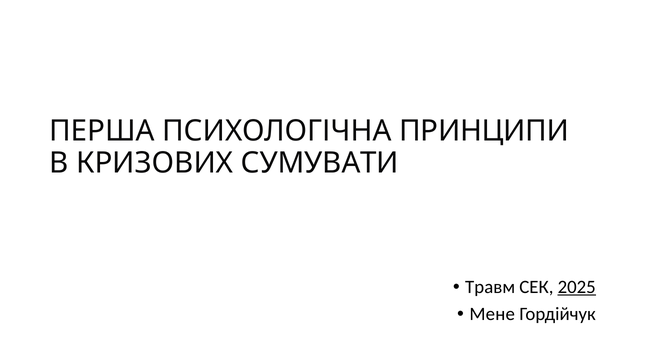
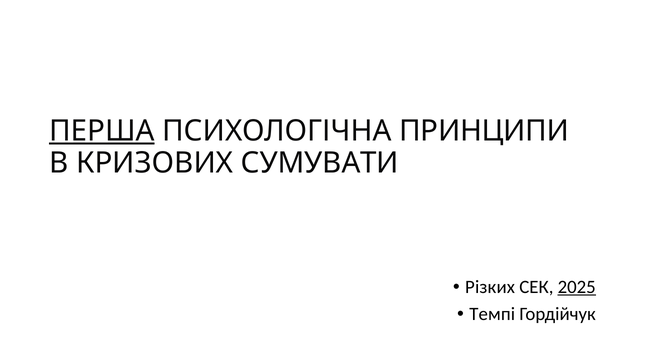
ПЕРША underline: none -> present
Травм: Травм -> Різких
Мене: Мене -> Темпі
